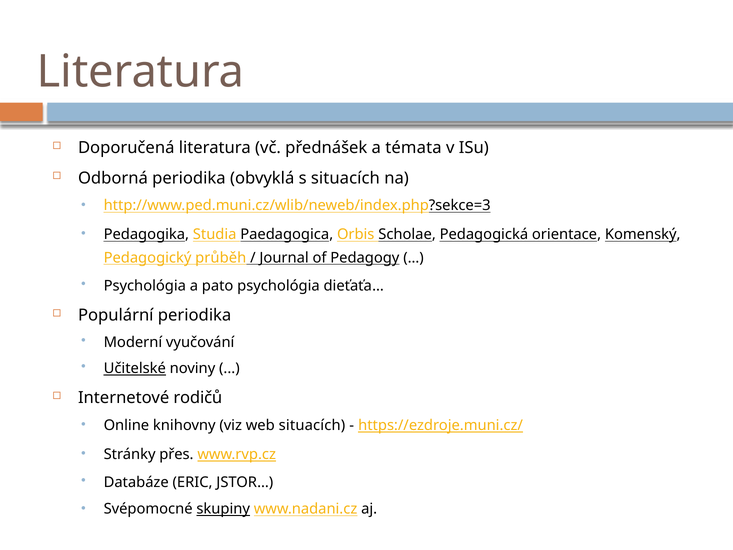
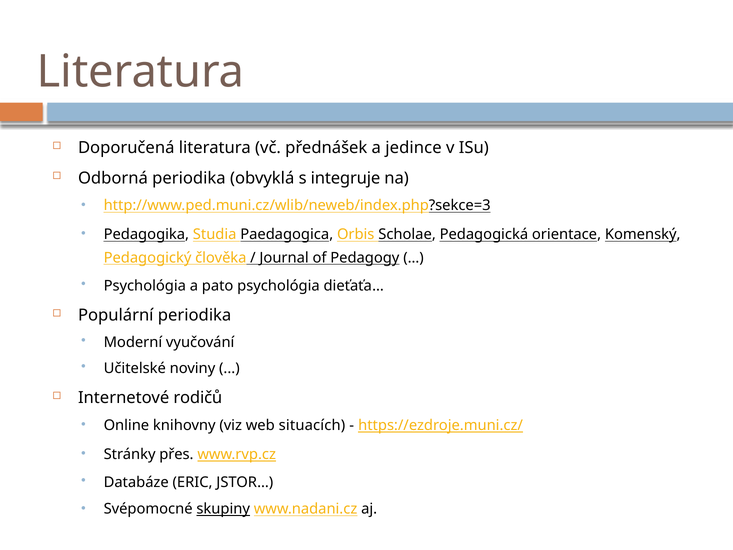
témata: témata -> jedince
s situacích: situacích -> integruje
průběh: průběh -> člověka
Učitelské underline: present -> none
